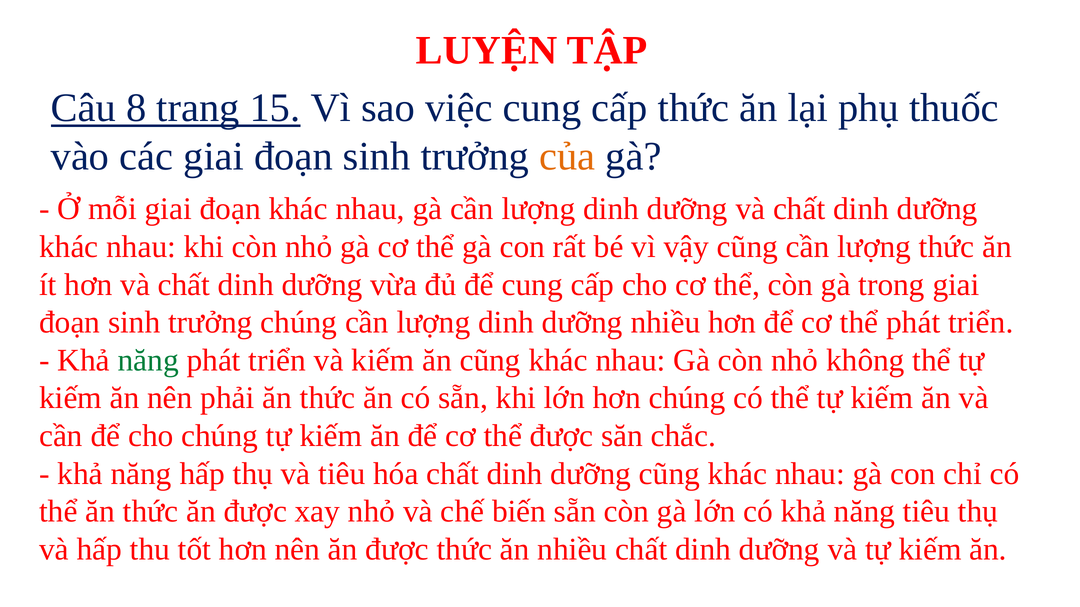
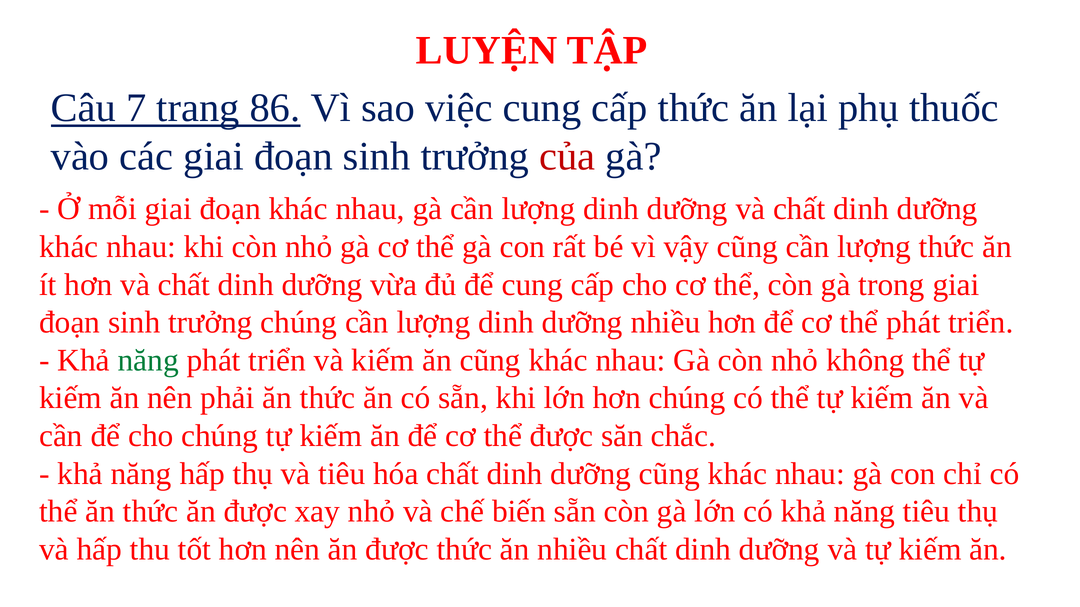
8: 8 -> 7
15: 15 -> 86
của colour: orange -> red
